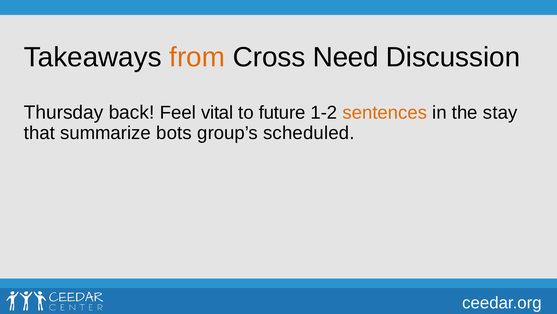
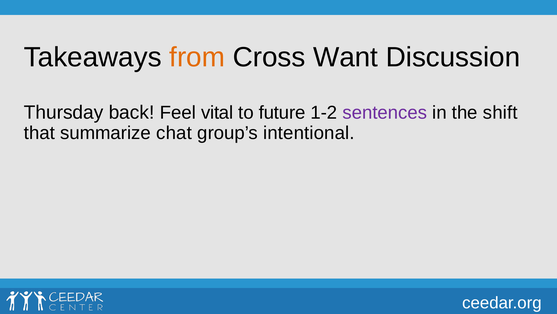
Need: Need -> Want
sentences colour: orange -> purple
stay: stay -> shift
bots: bots -> chat
scheduled: scheduled -> intentional
